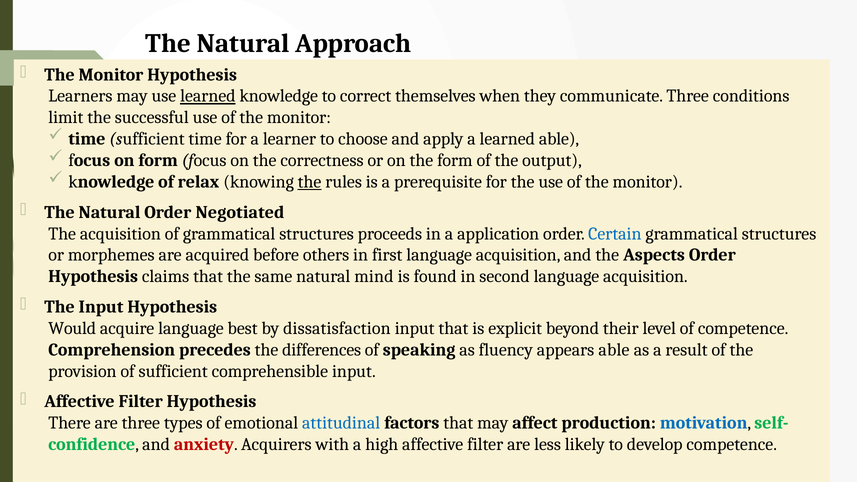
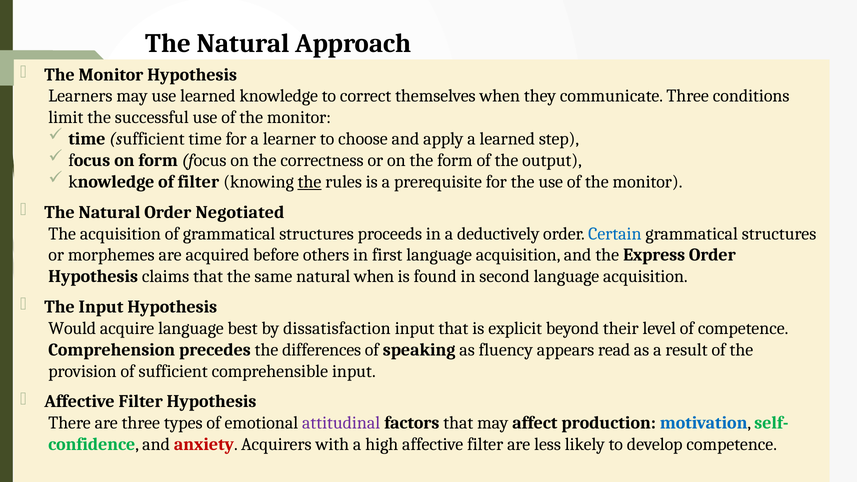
learned at (208, 96) underline: present -> none
learned able: able -> step
of relax: relax -> filter
application: application -> deductively
Aspects: Aspects -> Express
natural mind: mind -> when
appears able: able -> read
attitudinal colour: blue -> purple
